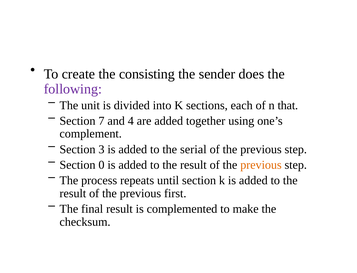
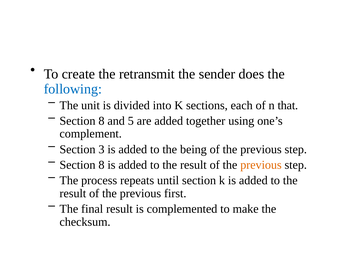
consisting: consisting -> retransmit
following colour: purple -> blue
7 at (101, 121): 7 -> 8
4: 4 -> 5
serial: serial -> being
0 at (101, 165): 0 -> 8
